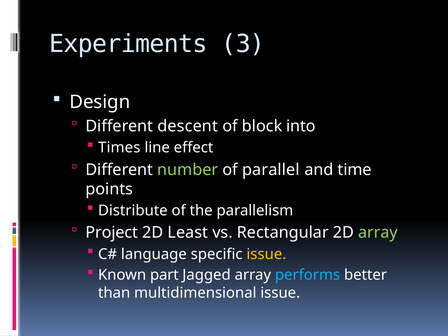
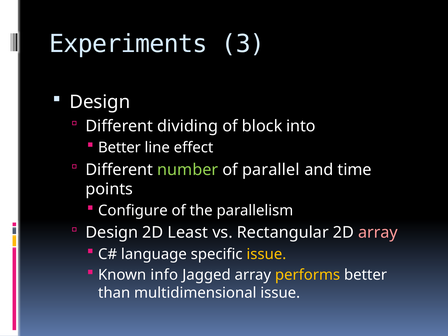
descent: descent -> dividing
Times at (119, 148): Times -> Better
Distribute: Distribute -> Configure
Project at (112, 233): Project -> Design
array at (378, 233) colour: light green -> pink
part: part -> info
performs colour: light blue -> yellow
